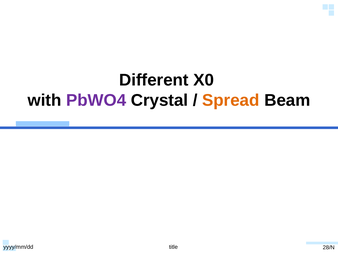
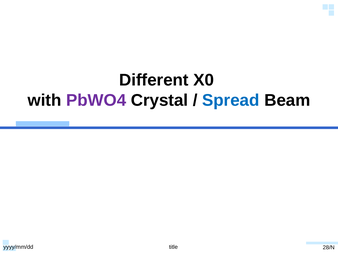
Spread colour: orange -> blue
